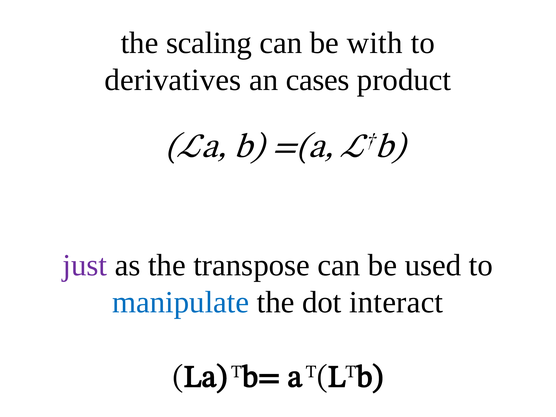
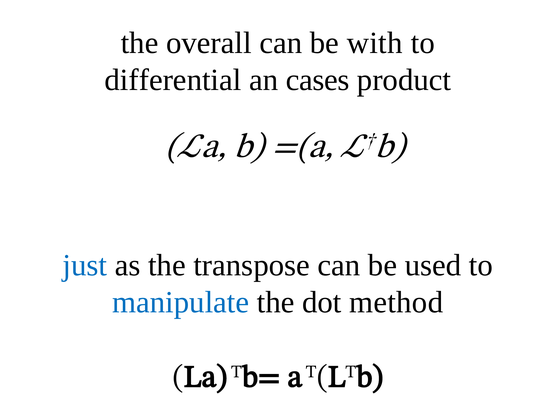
scaling: scaling -> overall
derivatives: derivatives -> differential
just colour: purple -> blue
interact: interact -> method
